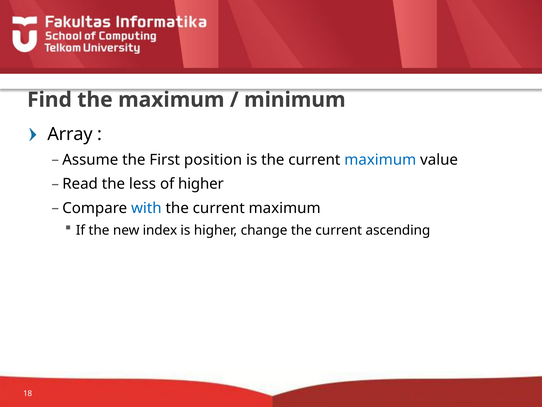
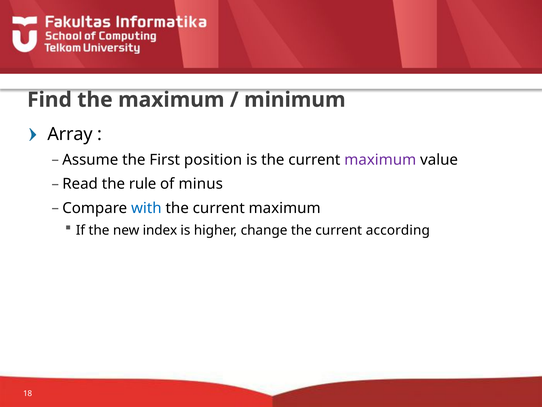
maximum at (380, 160) colour: blue -> purple
less: less -> rule
of higher: higher -> minus
ascending: ascending -> according
